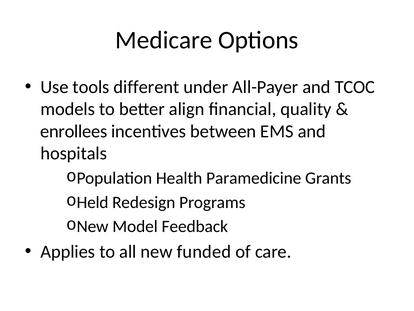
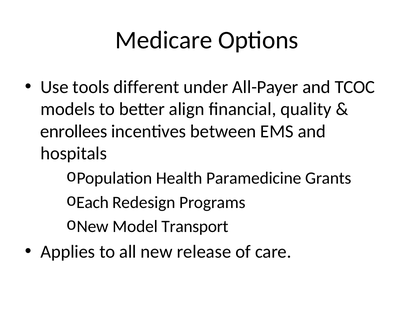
Held: Held -> Each
Feedback: Feedback -> Transport
funded: funded -> release
